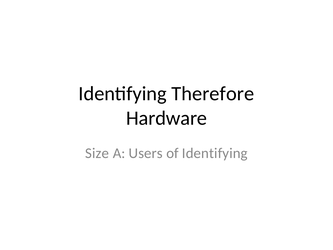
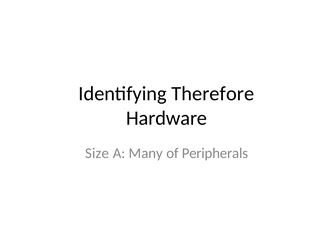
Users: Users -> Many
of Identifying: Identifying -> Peripherals
